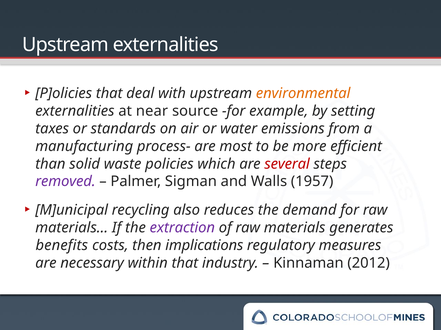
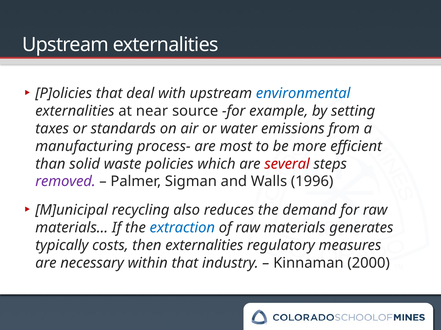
environmental colour: orange -> blue
1957: 1957 -> 1996
extraction colour: purple -> blue
benefits: benefits -> typically
then implications: implications -> externalities
2012: 2012 -> 2000
